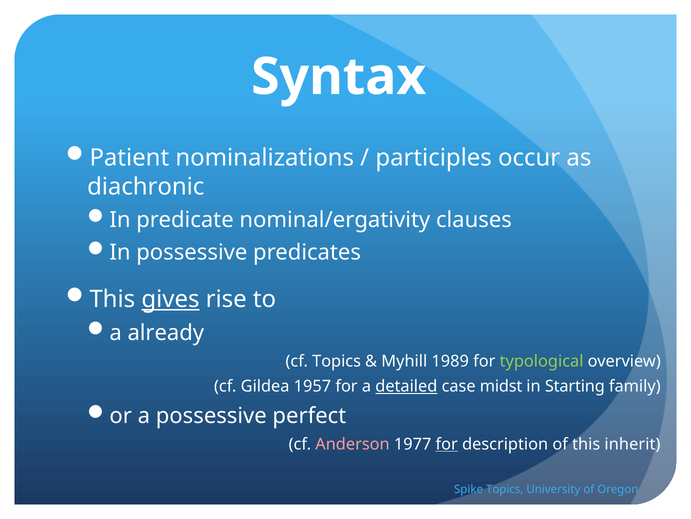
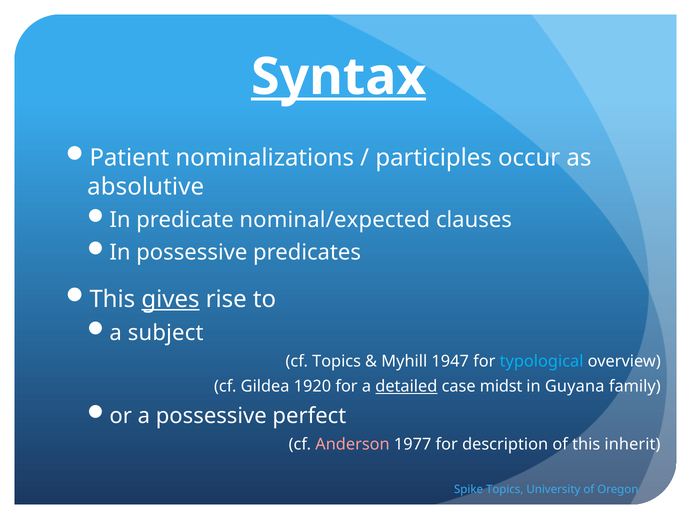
Syntax underline: none -> present
diachronic: diachronic -> absolutive
nominal/ergativity: nominal/ergativity -> nominal/expected
already: already -> subject
1989: 1989 -> 1947
typological colour: light green -> light blue
1957: 1957 -> 1920
Starting: Starting -> Guyana
for at (447, 444) underline: present -> none
